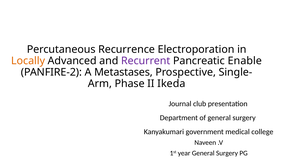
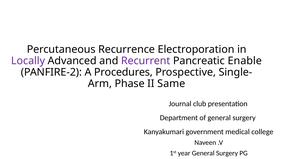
Locally colour: orange -> purple
Metastases: Metastases -> Procedures
Ikeda: Ikeda -> Same
